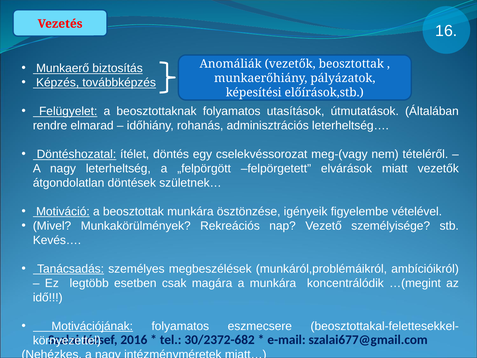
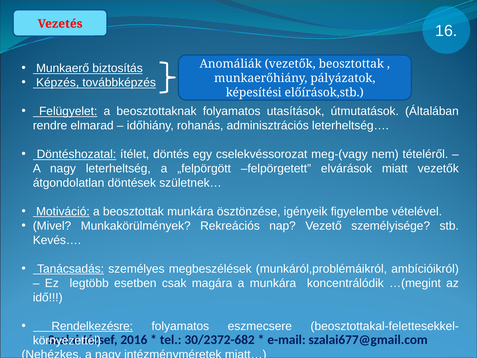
Motivációjának: Motivációjának -> Rendelkezésre
